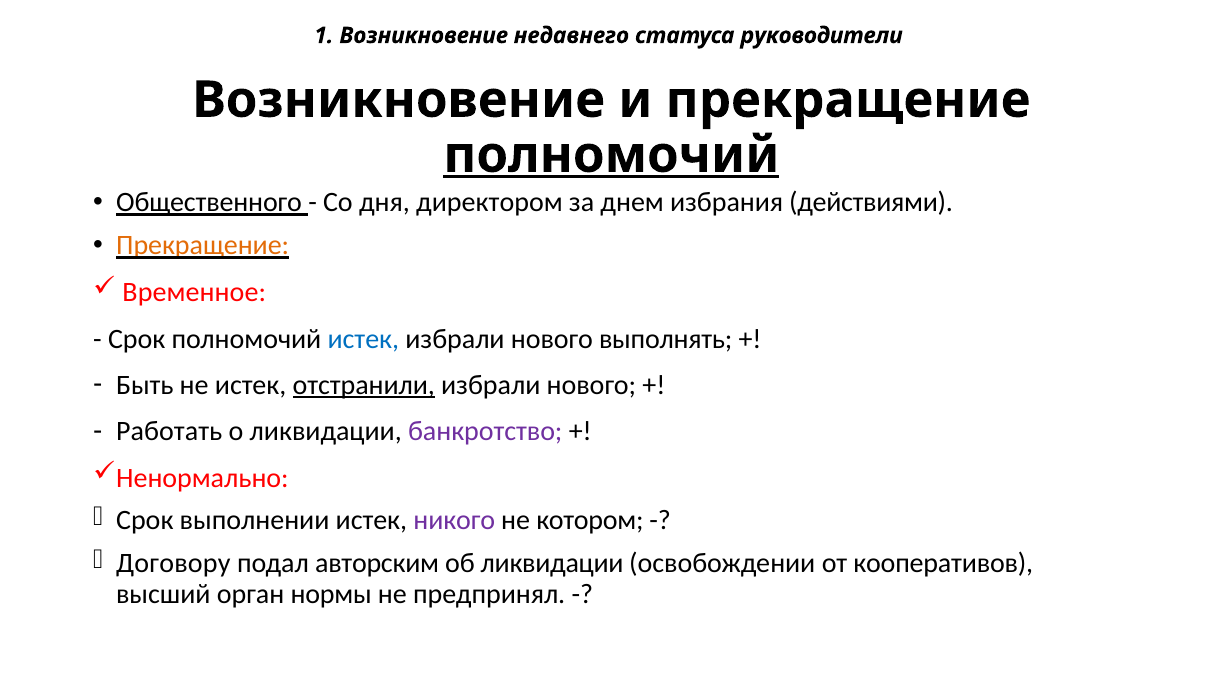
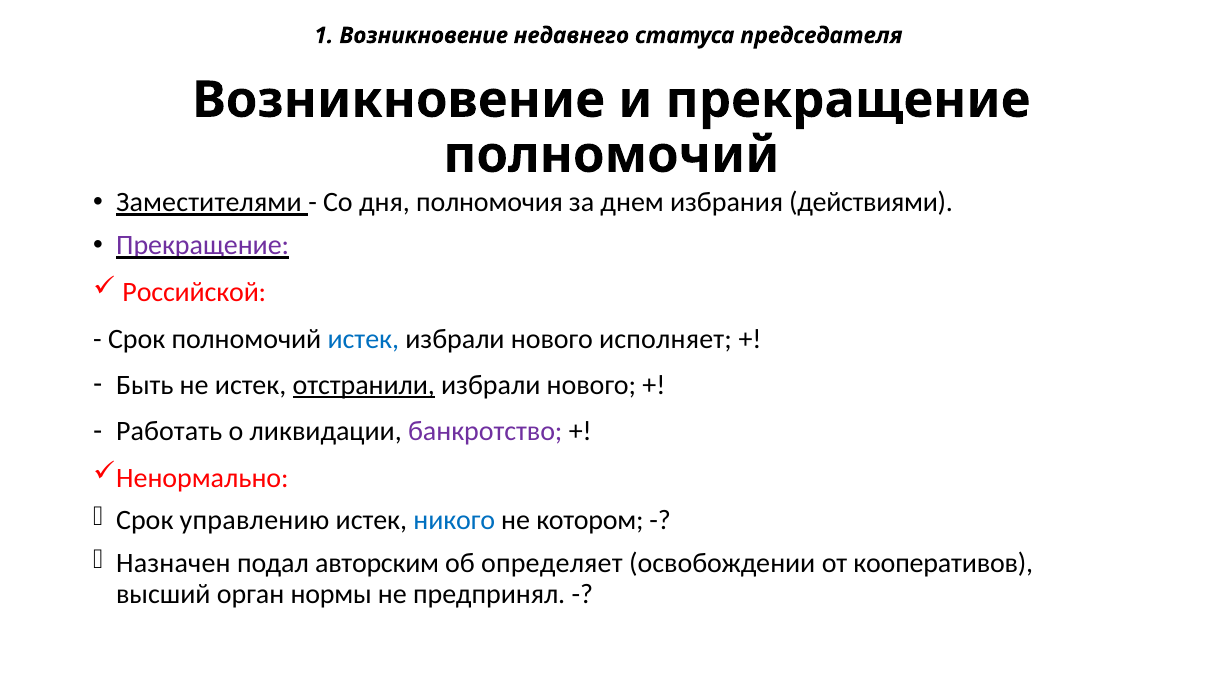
руководители: руководители -> председателя
полномочий at (611, 155) underline: present -> none
Общественного: Общественного -> Заместителями
директором: директором -> полномочия
Прекращение at (203, 246) colour: orange -> purple
Временное: Временное -> Российской
выполнять: выполнять -> исполняет
выполнении: выполнении -> управлению
никого colour: purple -> blue
Договору: Договору -> Назначен
об ликвидации: ликвидации -> определяет
